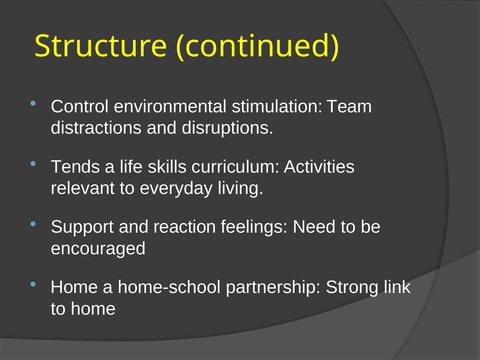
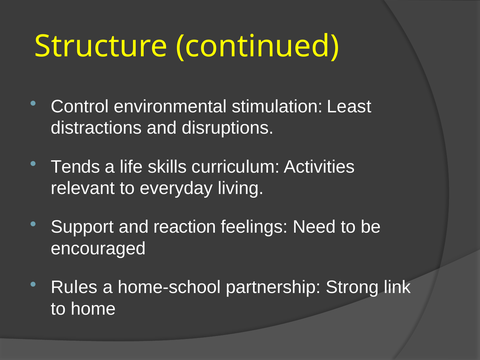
Team: Team -> Least
Home at (74, 287): Home -> Rules
